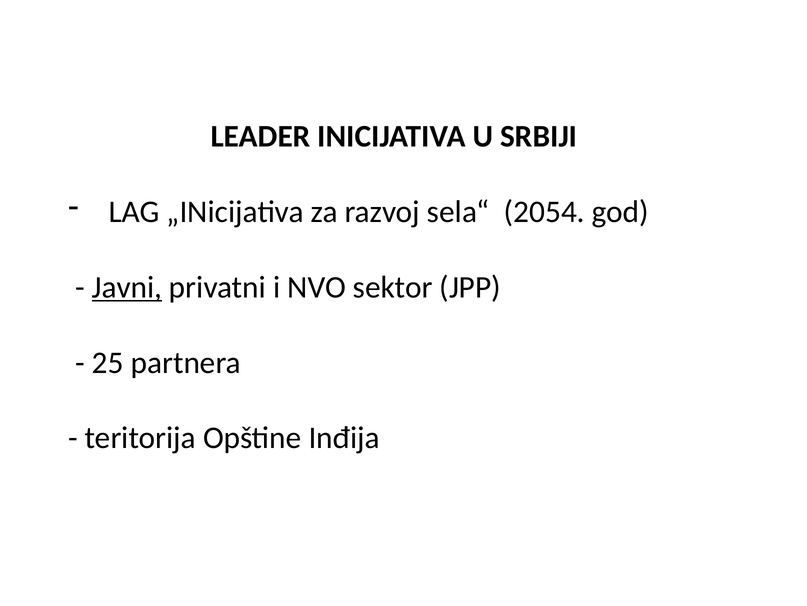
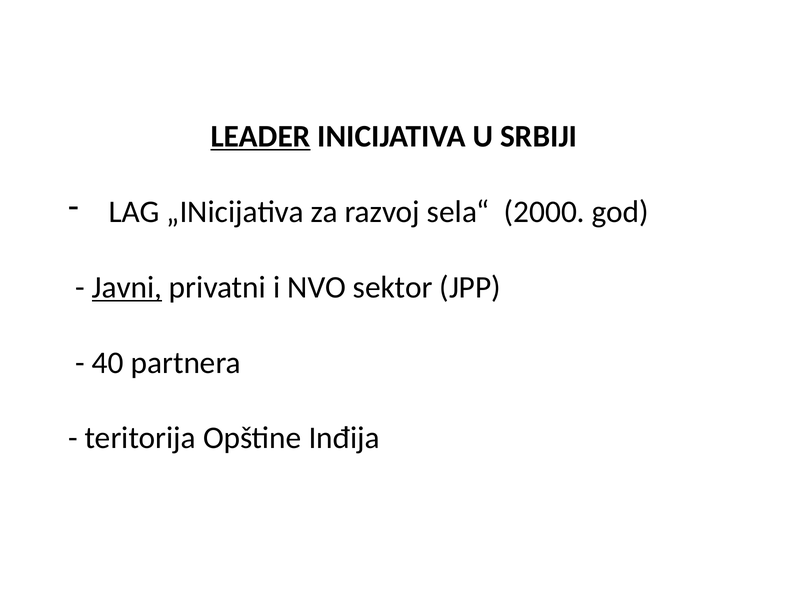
LEADER underline: none -> present
2054: 2054 -> 2000
25: 25 -> 40
